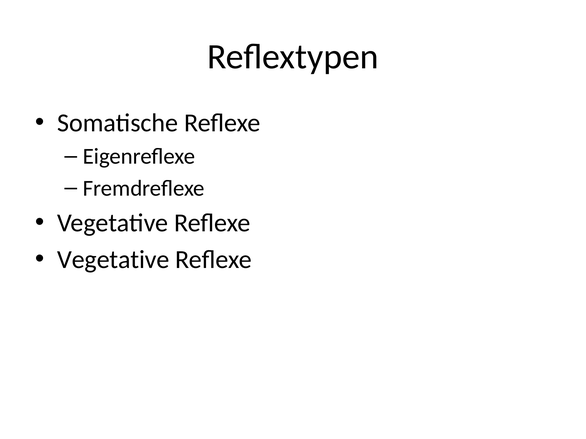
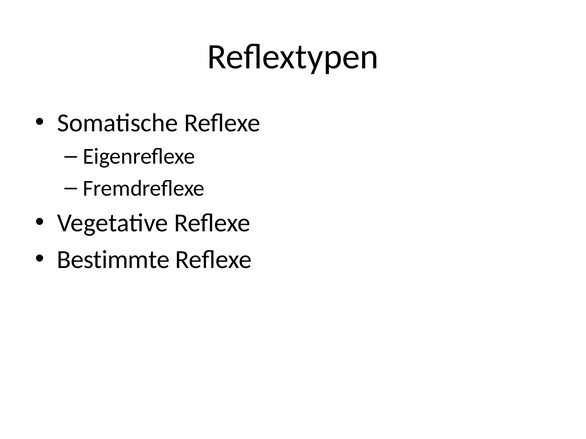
Vegetative at (113, 260): Vegetative -> Bestimmte
